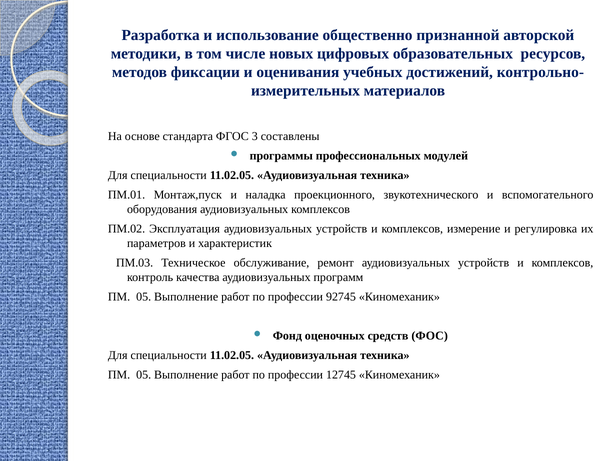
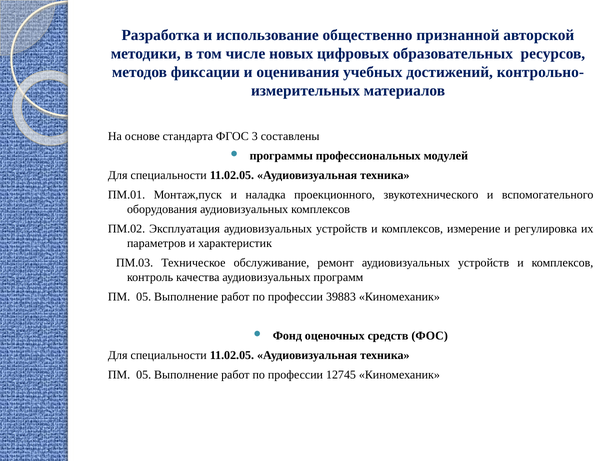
92745: 92745 -> 39883
